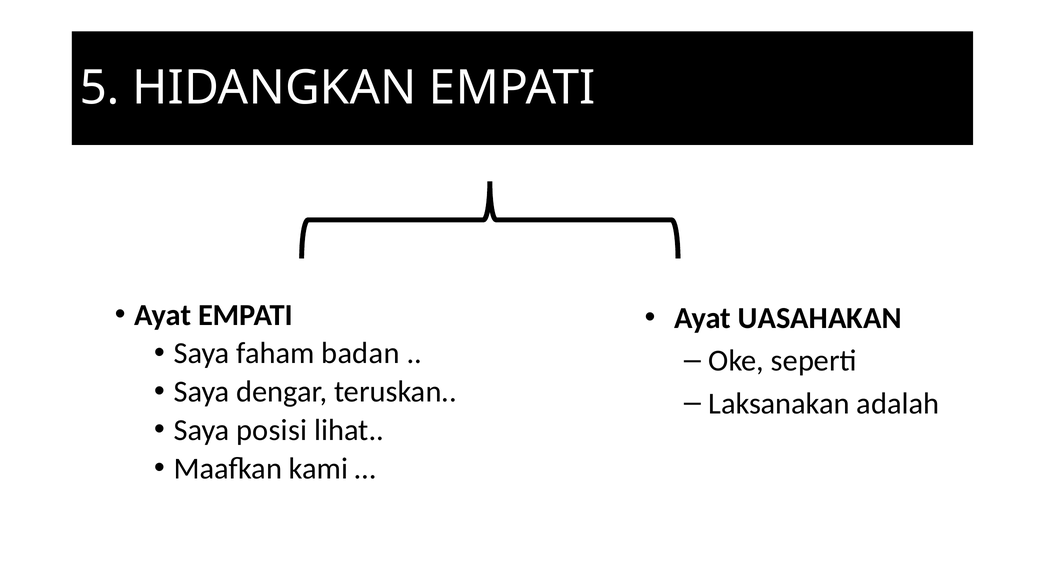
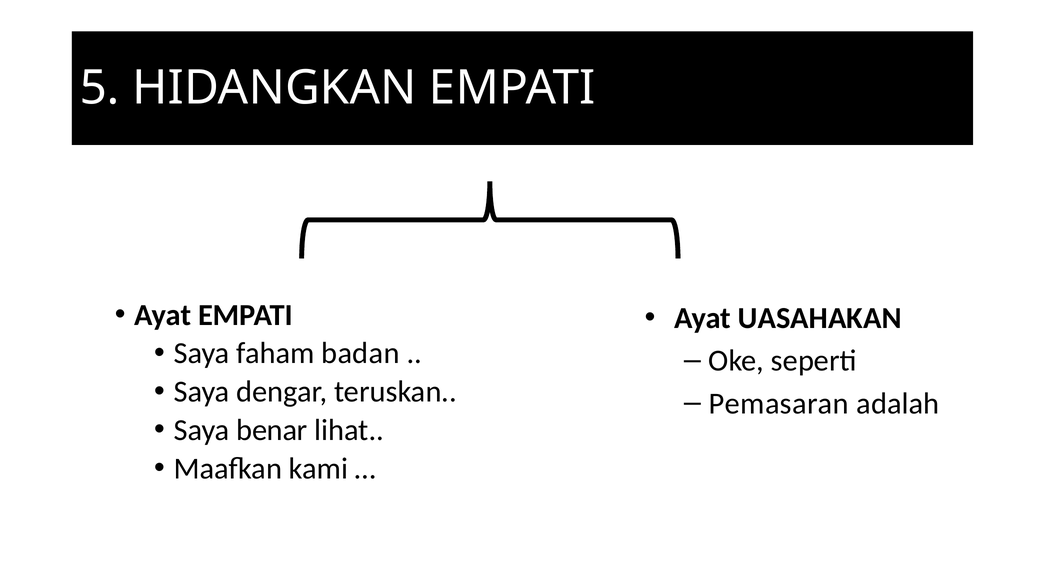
Laksanakan: Laksanakan -> Pemasaran
posisi: posisi -> benar
